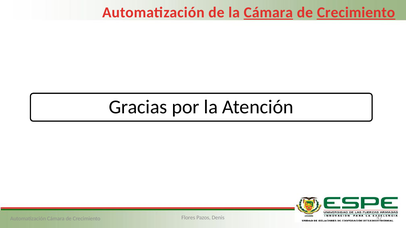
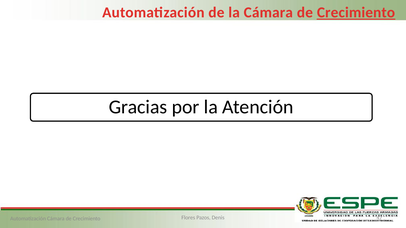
Cámara at (268, 13) underline: present -> none
